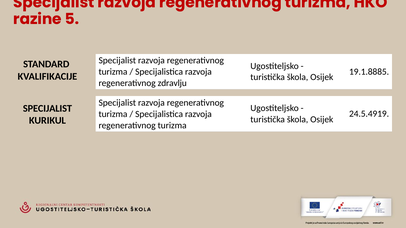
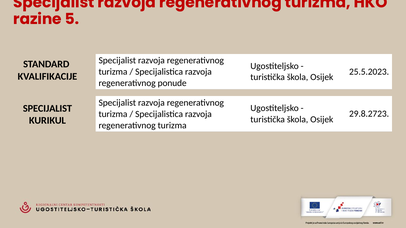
19.1.8885: 19.1.8885 -> 25.5.2023
zdravlju: zdravlju -> ponude
24.5.4919: 24.5.4919 -> 29.8.2723
